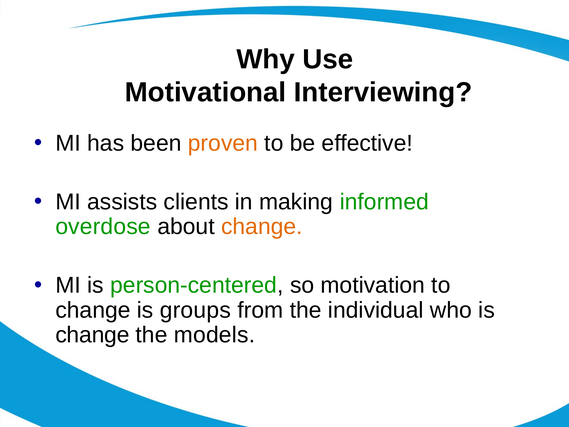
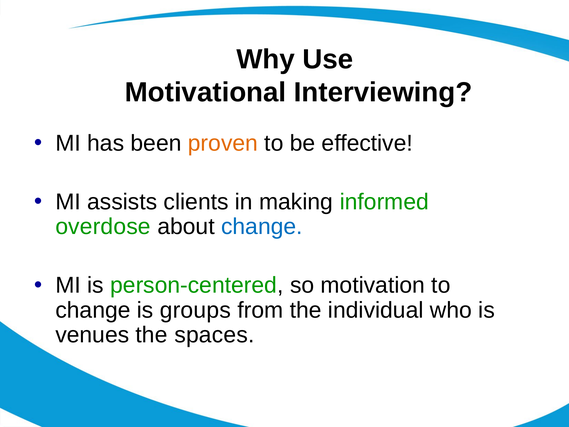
change at (262, 226) colour: orange -> blue
change at (92, 335): change -> venues
models: models -> spaces
